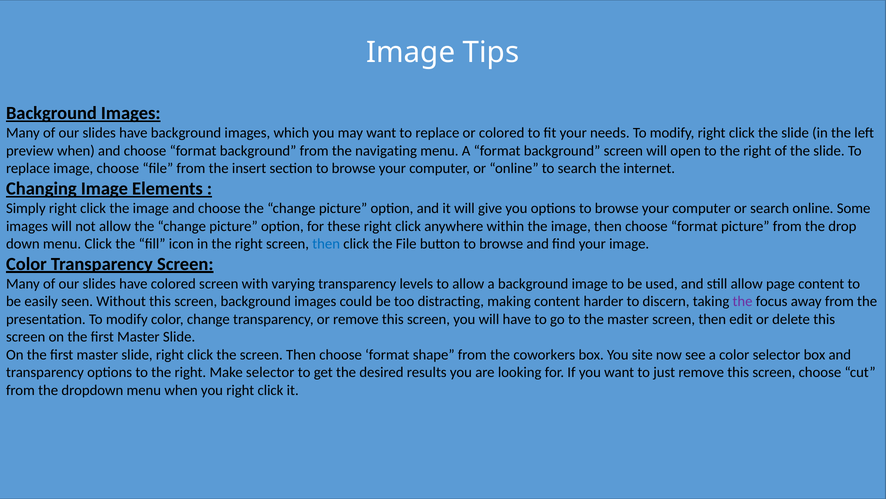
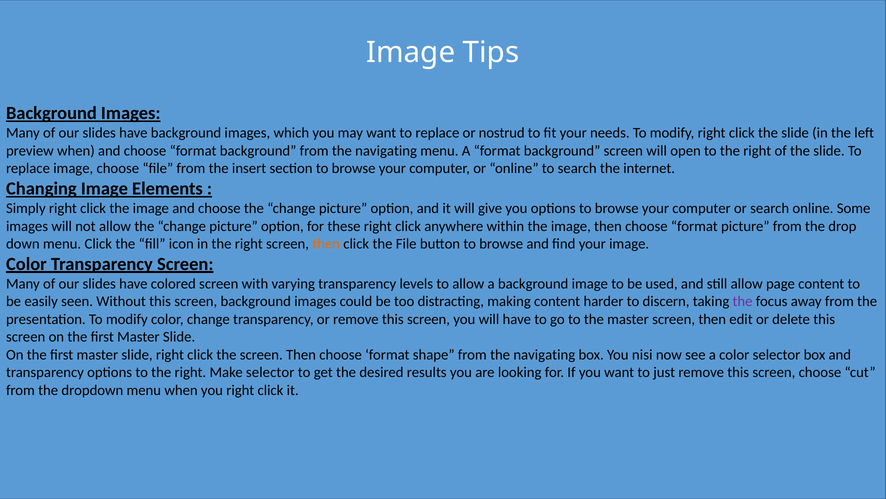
or colored: colored -> nostrud
then at (326, 244) colour: blue -> orange
shape from the coworkers: coworkers -> navigating
site: site -> nisi
